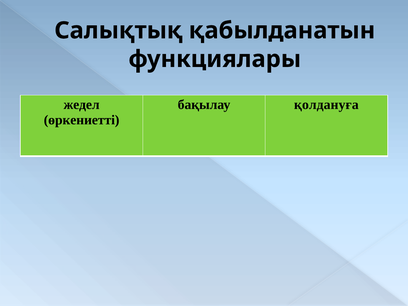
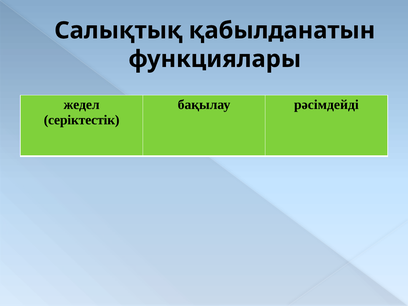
қолдануға: қолдануға -> рәсімдейді
өркениетті: өркениетті -> серіктестік
